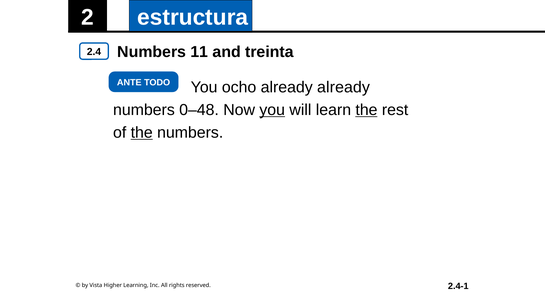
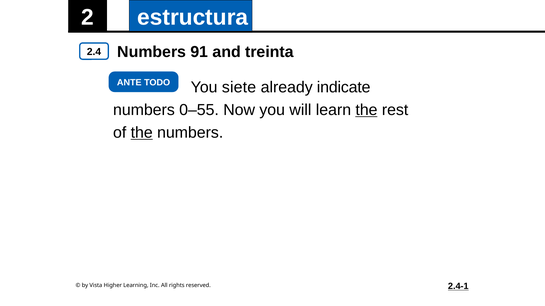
11: 11 -> 91
ocho: ocho -> siete
already already: already -> indicate
0–48: 0–48 -> 0–55
you at (272, 110) underline: present -> none
2.4-1 underline: none -> present
